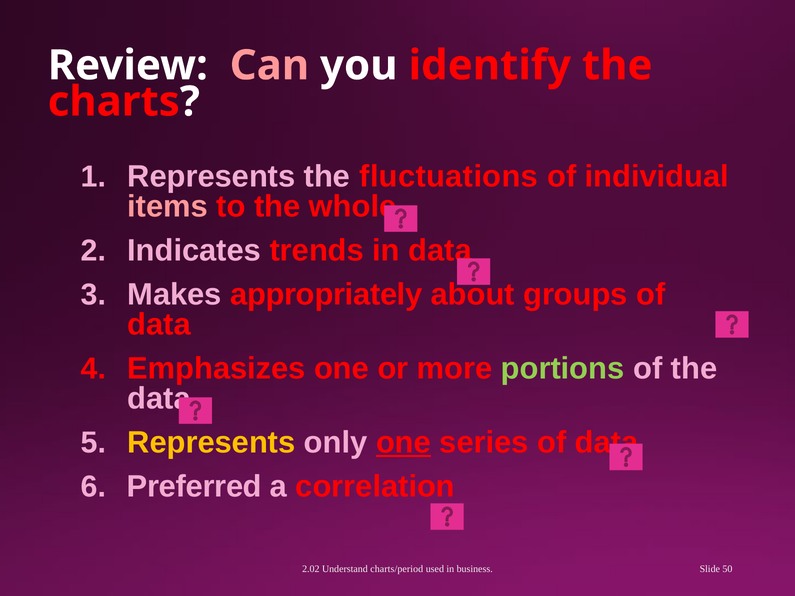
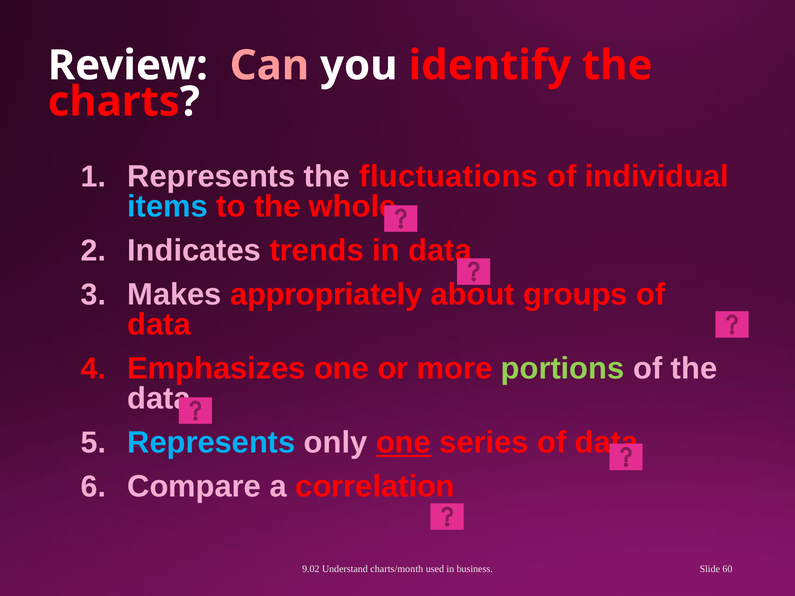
items colour: pink -> light blue
Represents at (211, 443) colour: yellow -> light blue
Preferred: Preferred -> Compare
2.02: 2.02 -> 9.02
charts/period: charts/period -> charts/month
50: 50 -> 60
